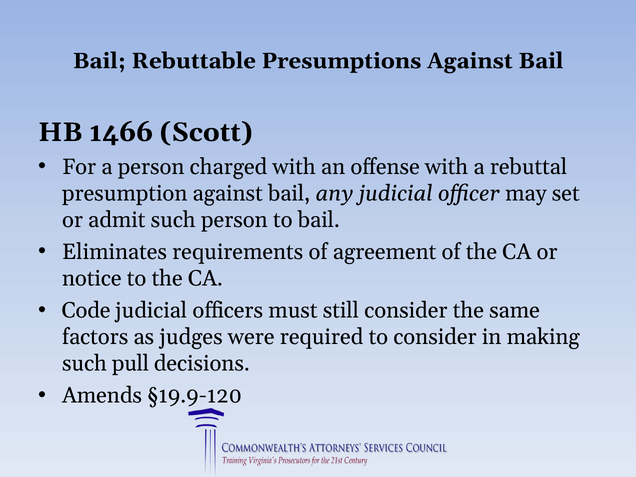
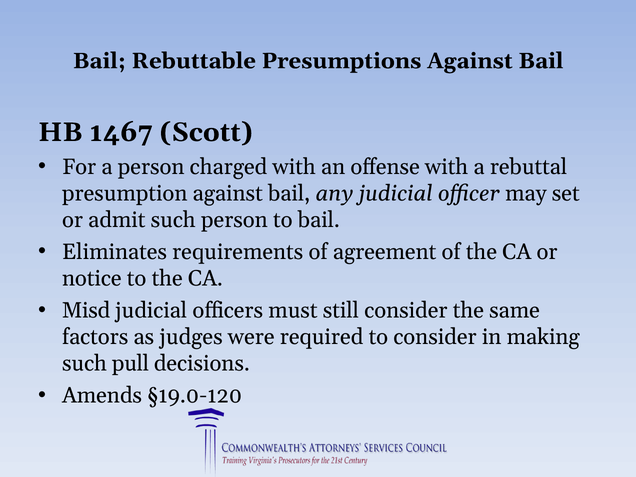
1466: 1466 -> 1467
Code: Code -> Misd
§19.9-120: §19.9-120 -> §19.0-120
